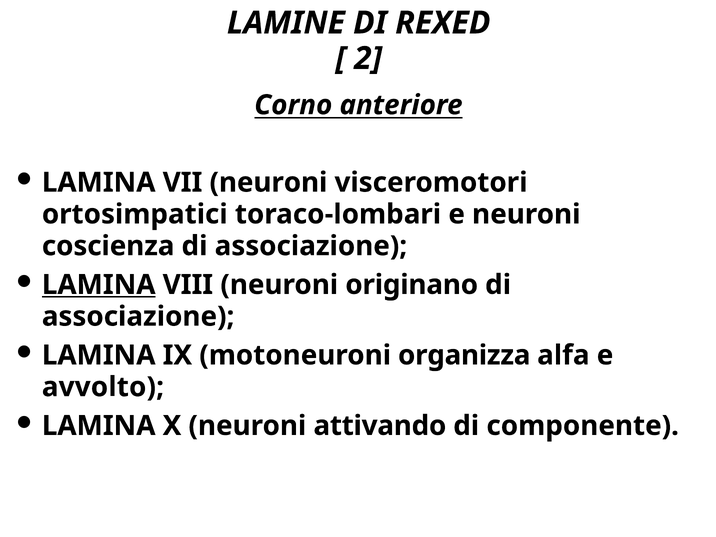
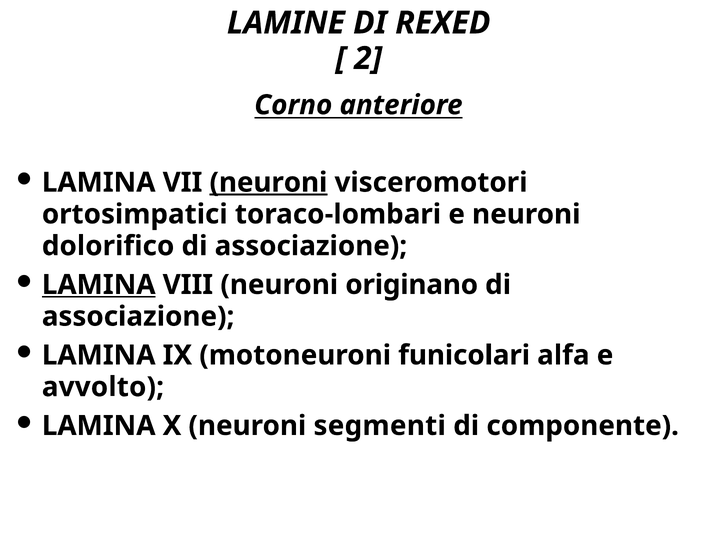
neuroni at (268, 182) underline: none -> present
coscienza: coscienza -> dolorifico
organizza: organizza -> funicolari
attivando: attivando -> segmenti
